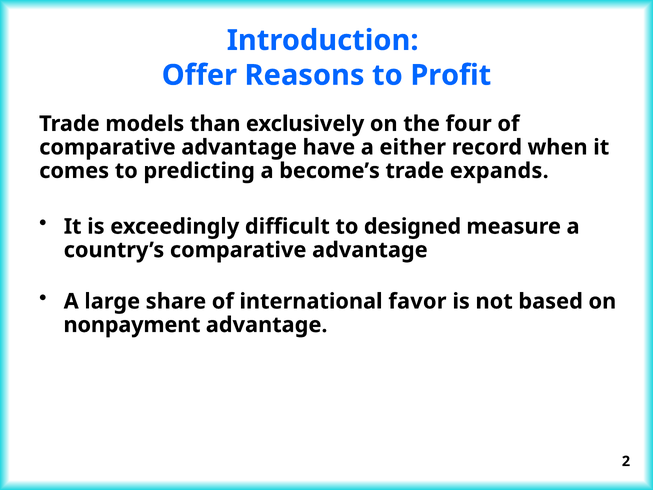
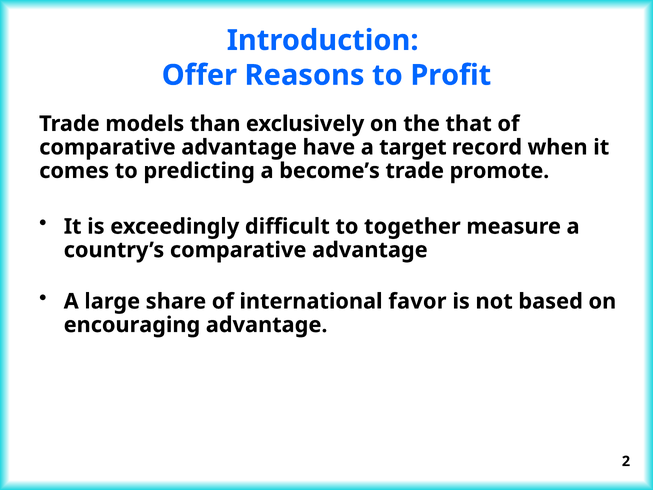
four: four -> that
either: either -> target
expands: expands -> promote
designed: designed -> together
nonpayment: nonpayment -> encouraging
